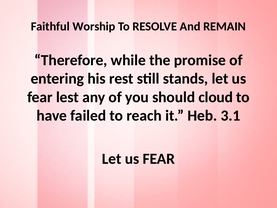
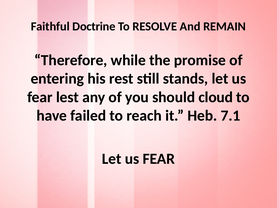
Worship: Worship -> Doctrine
3.1: 3.1 -> 7.1
